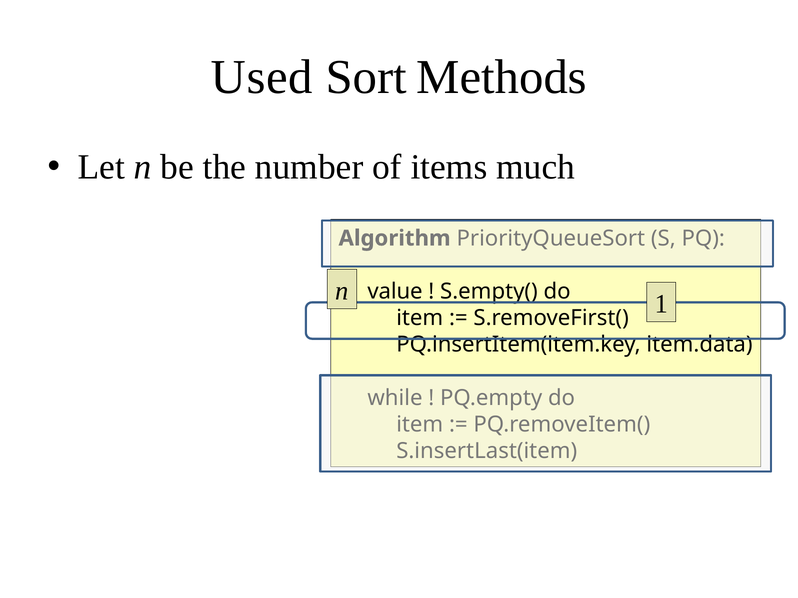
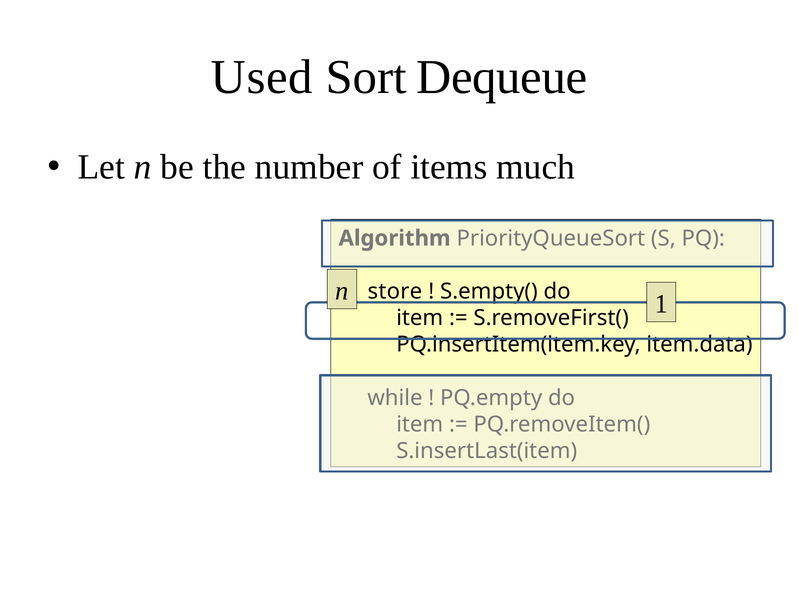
Methods: Methods -> Dequeue
value: value -> store
